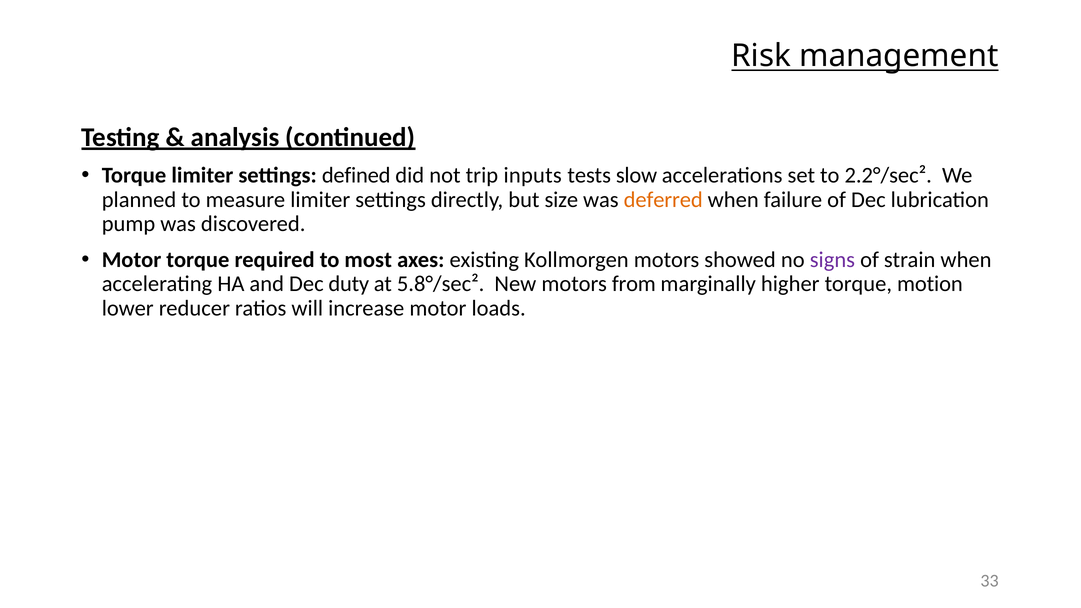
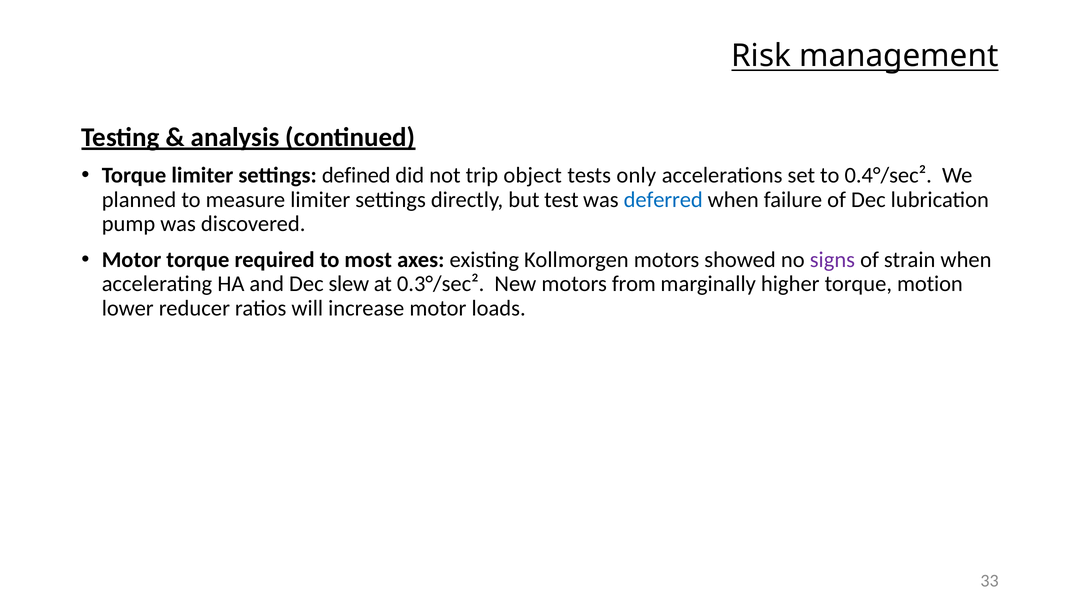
inputs: inputs -> object
slow: slow -> only
2.2°/sec²: 2.2°/sec² -> 0.4°/sec²
size: size -> test
deferred colour: orange -> blue
duty: duty -> slew
5.8°/sec²: 5.8°/sec² -> 0.3°/sec²
